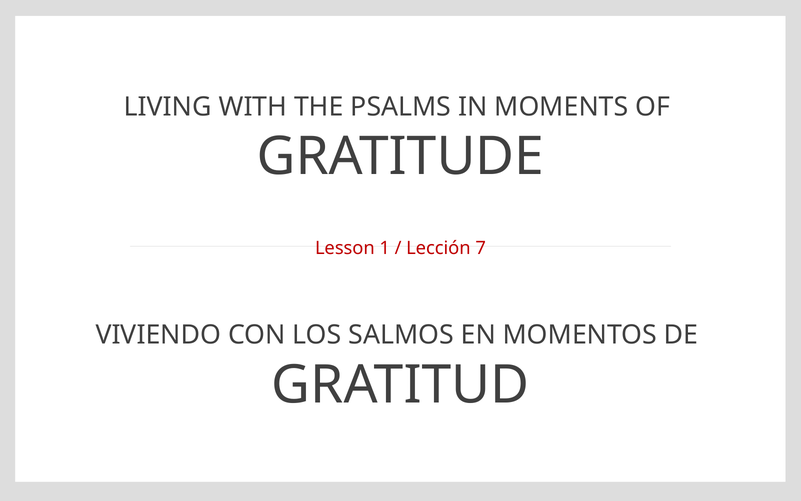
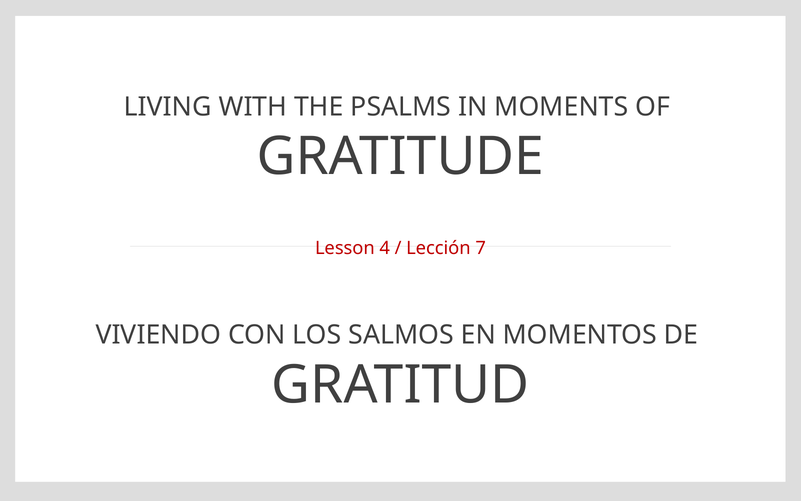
1: 1 -> 4
